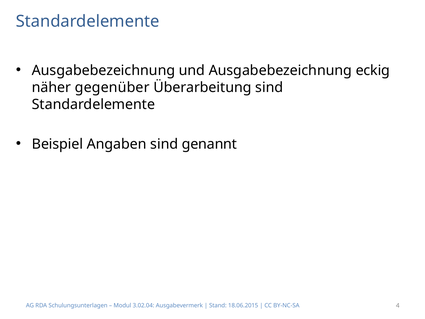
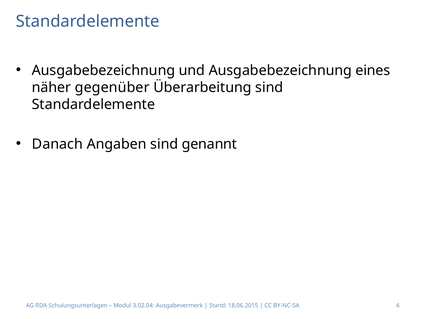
eckig: eckig -> eines
Beispiel: Beispiel -> Danach
